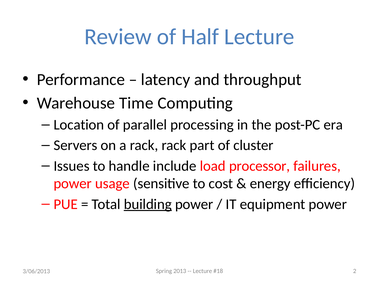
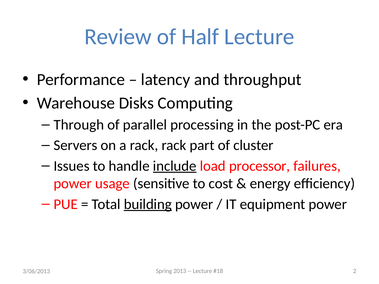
Time: Time -> Disks
Location: Location -> Through
include underline: none -> present
